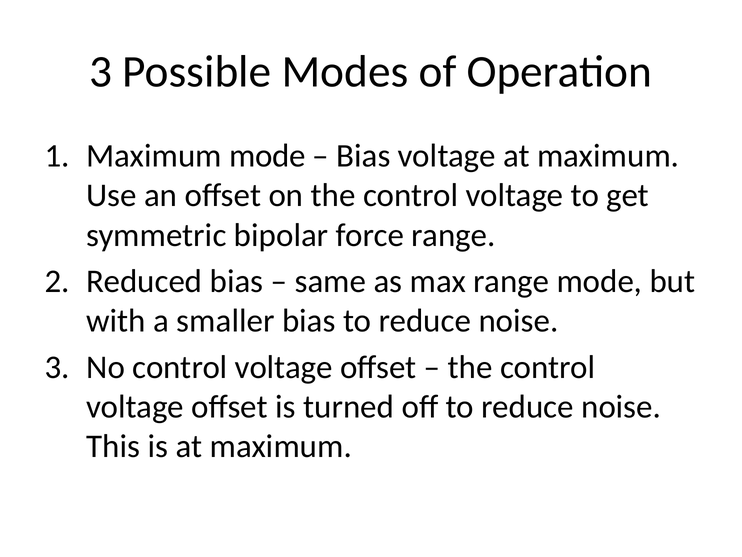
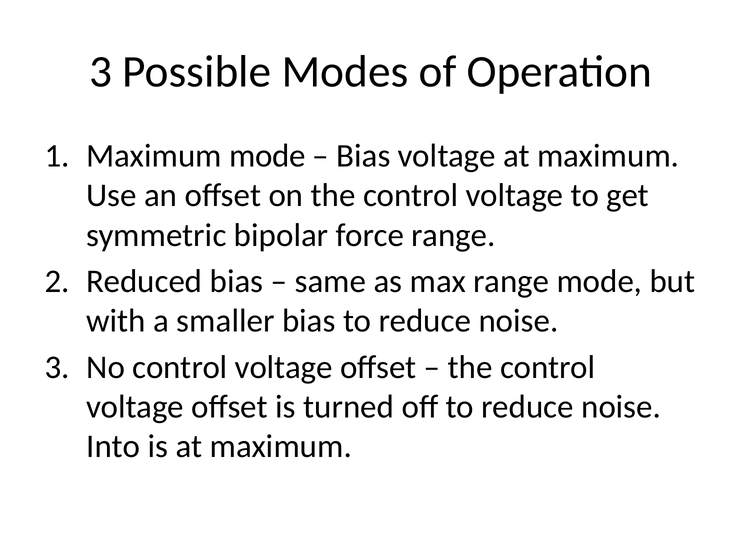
This: This -> Into
